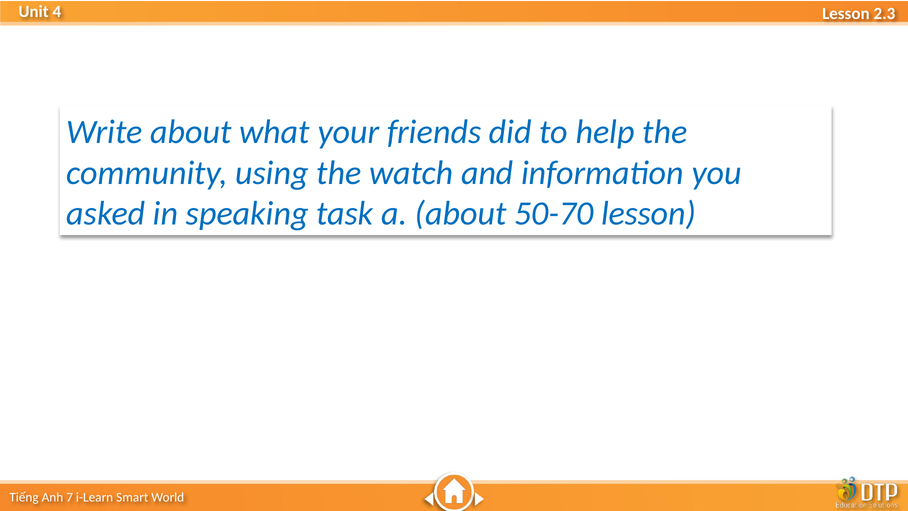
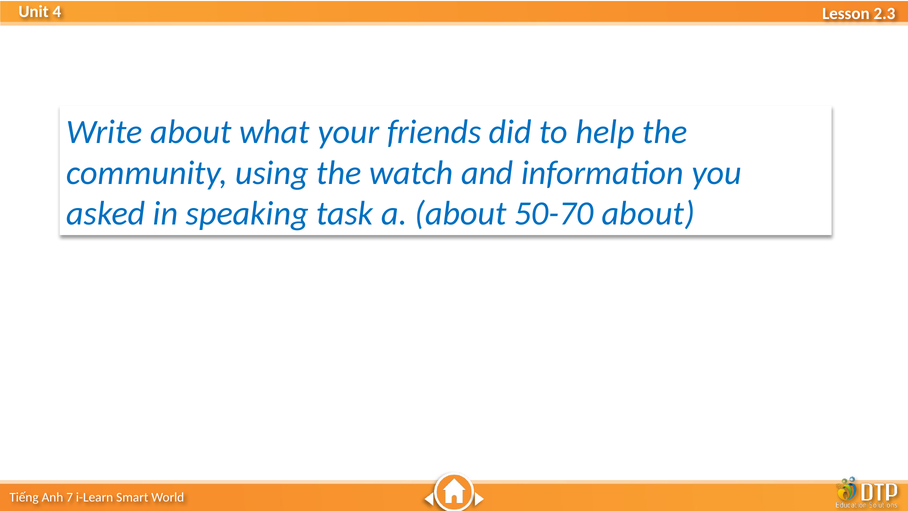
50-70 lesson: lesson -> about
